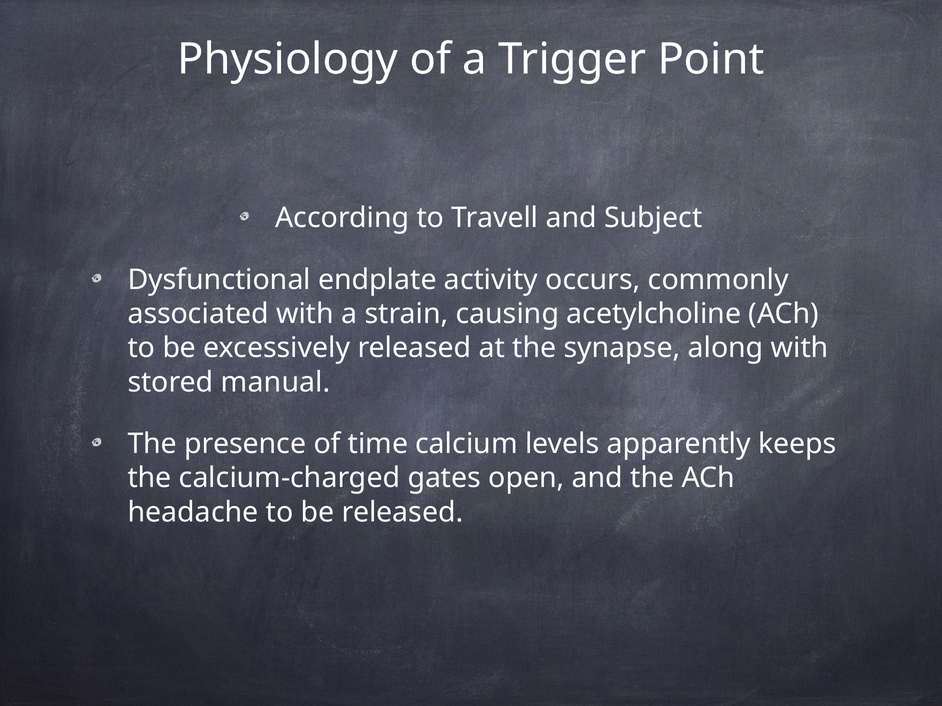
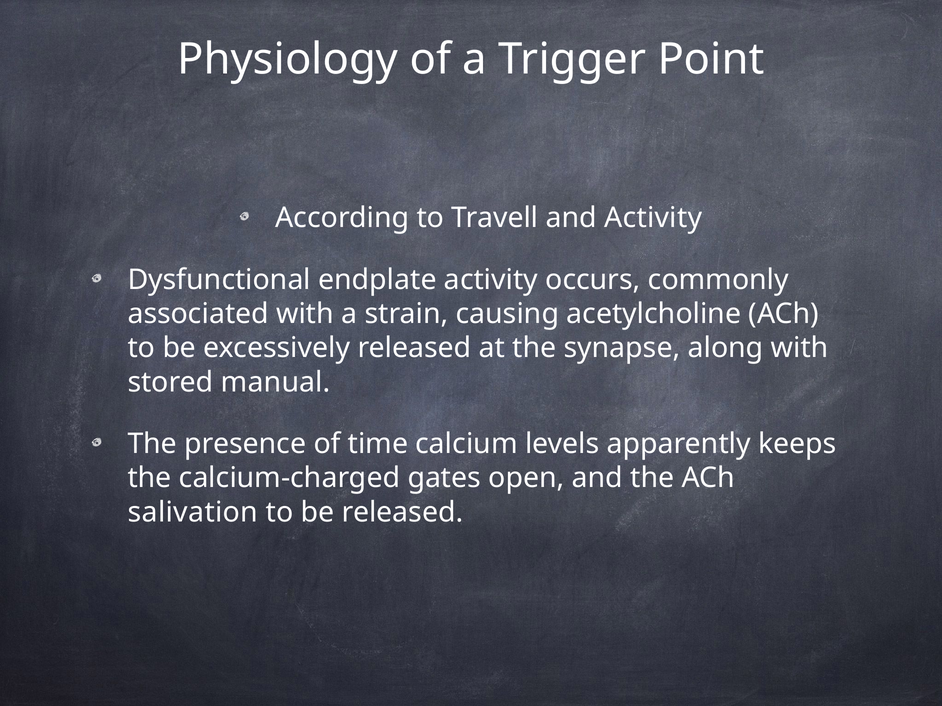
and Subject: Subject -> Activity
headache: headache -> salivation
